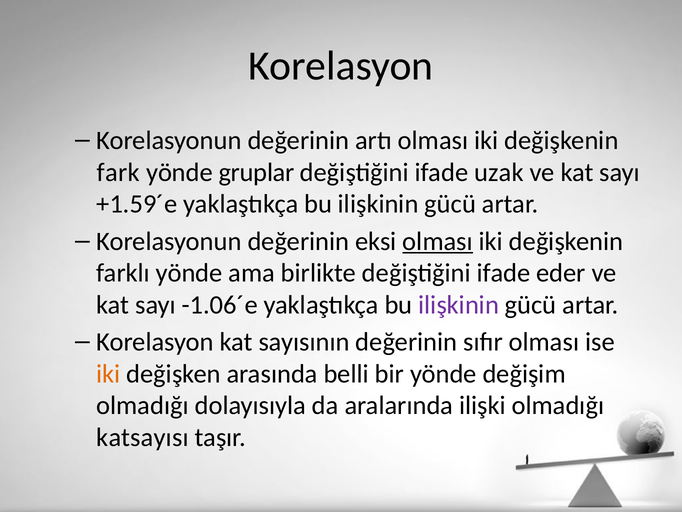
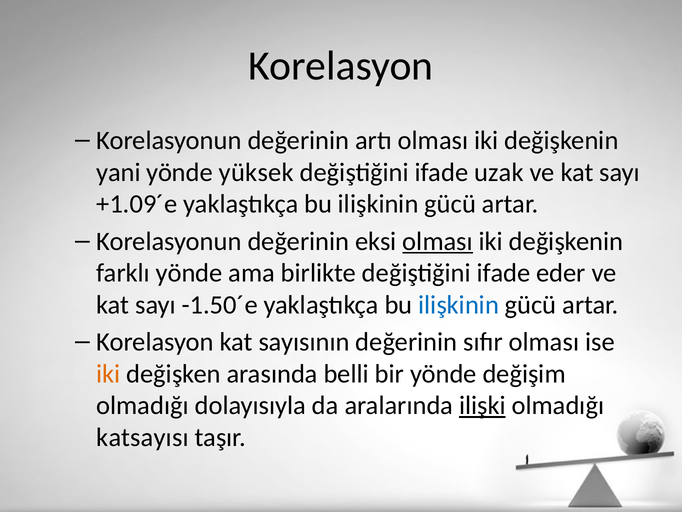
fark: fark -> yani
gruplar: gruplar -> yüksek
+1.59´e: +1.59´e -> +1.09´e
-1.06´e: -1.06´e -> -1.50´e
ilişkinin at (459, 305) colour: purple -> blue
ilişki underline: none -> present
